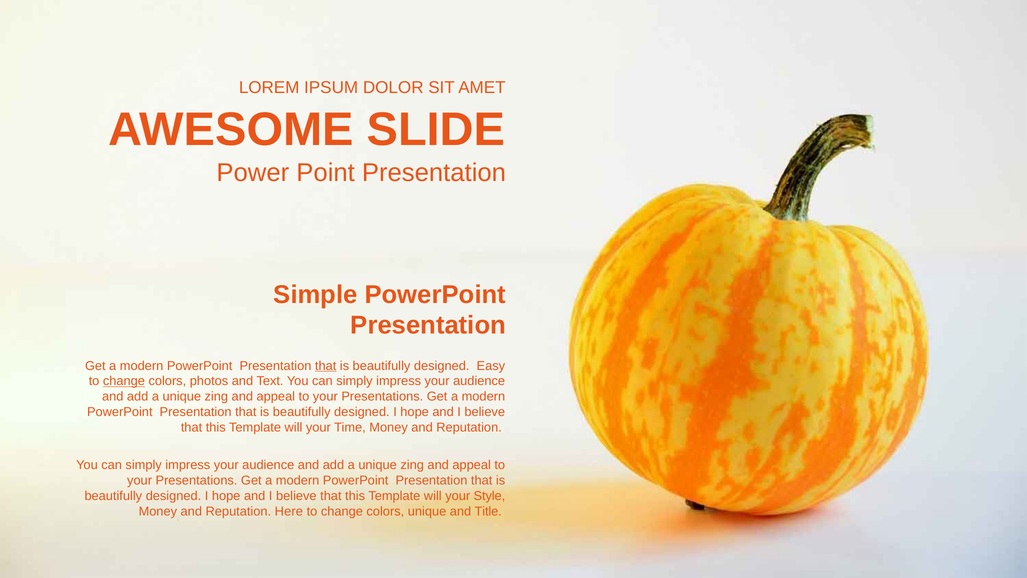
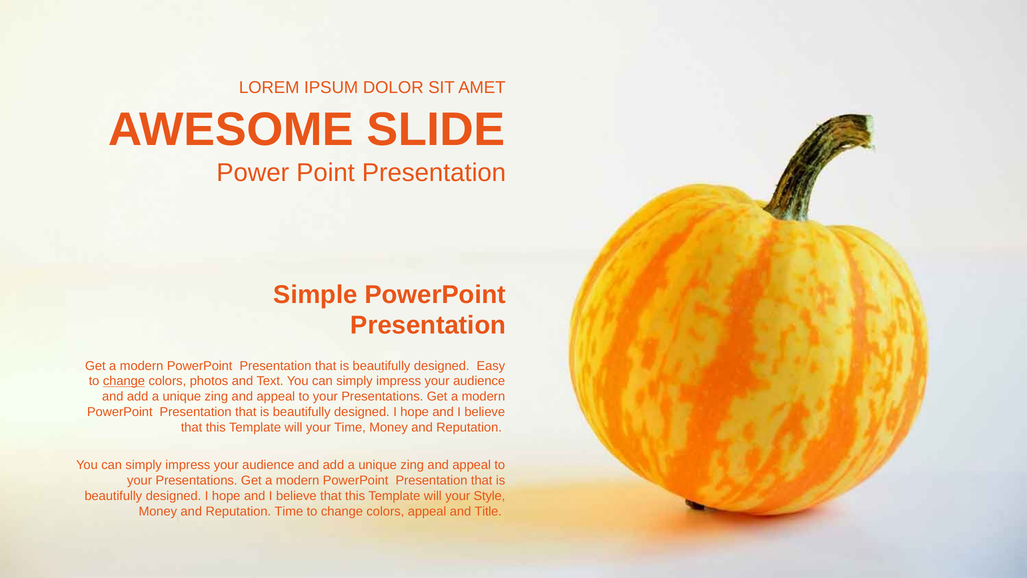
that at (326, 366) underline: present -> none
Reputation Here: Here -> Time
colors unique: unique -> appeal
